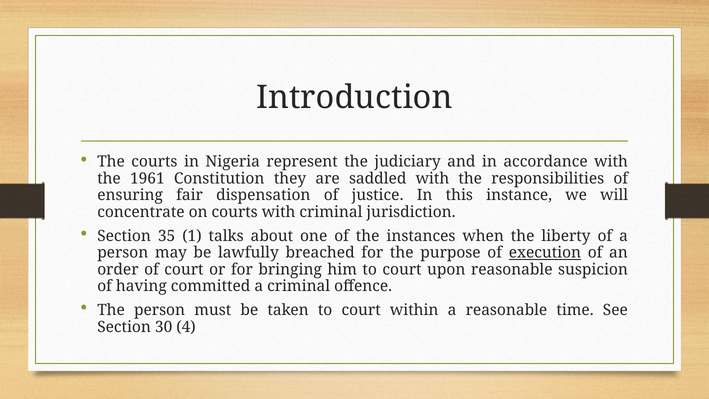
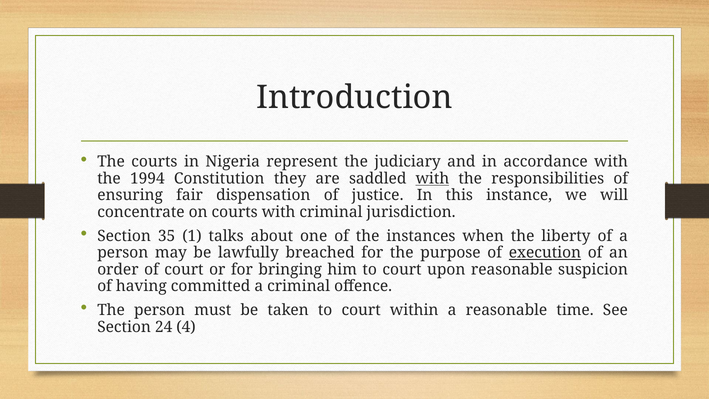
1961: 1961 -> 1994
with at (432, 179) underline: none -> present
30: 30 -> 24
